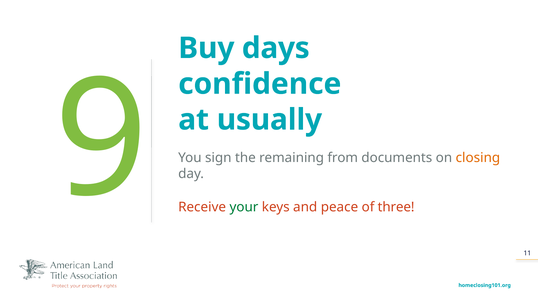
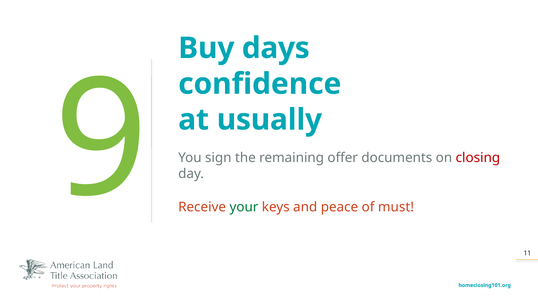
from: from -> offer
closing colour: orange -> red
three: three -> must
